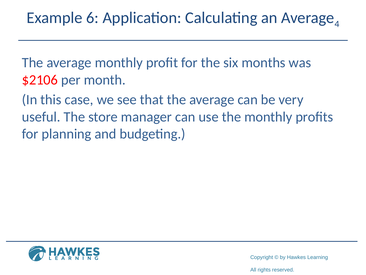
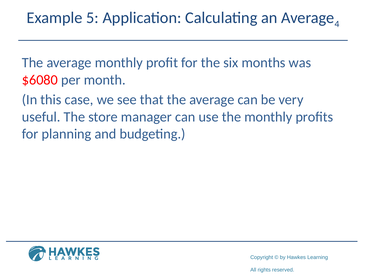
6: 6 -> 5
$2106: $2106 -> $6080
